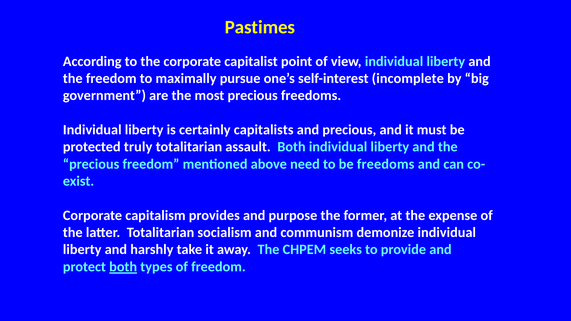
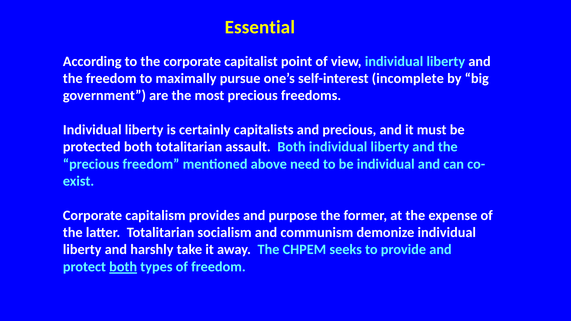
Pastimes: Pastimes -> Essential
protected truly: truly -> both
be freedoms: freedoms -> individual
